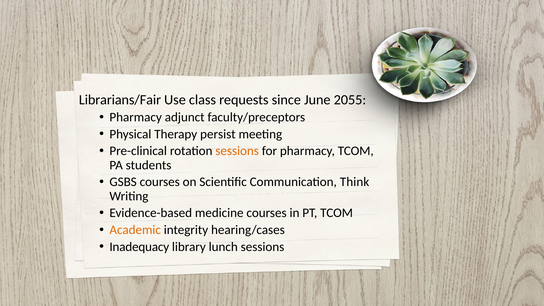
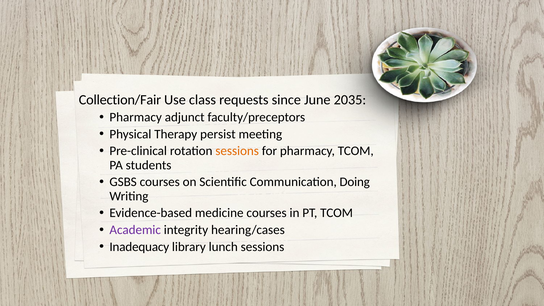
Librarians/Fair: Librarians/Fair -> Collection/Fair
2055: 2055 -> 2035
Think: Think -> Doing
Academic colour: orange -> purple
